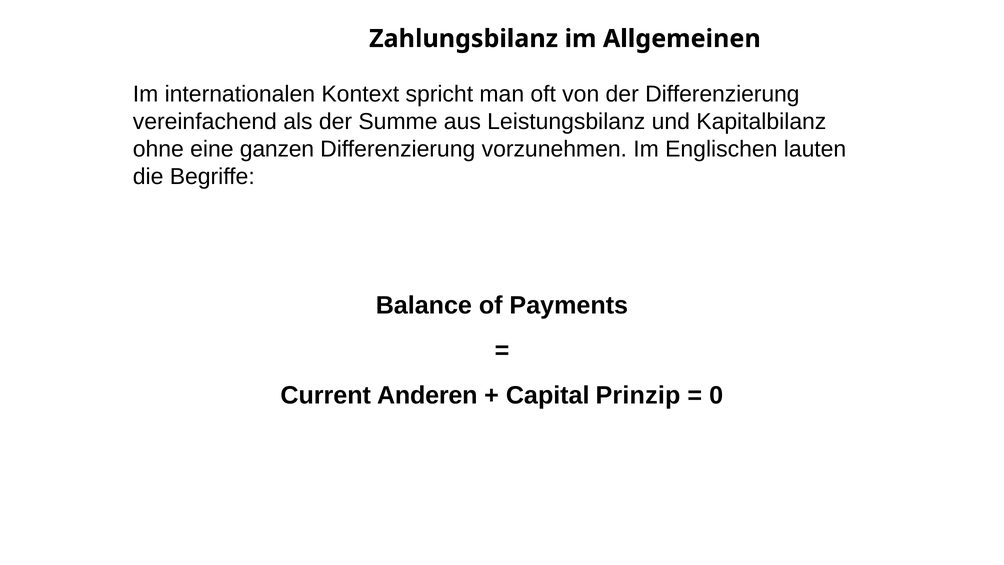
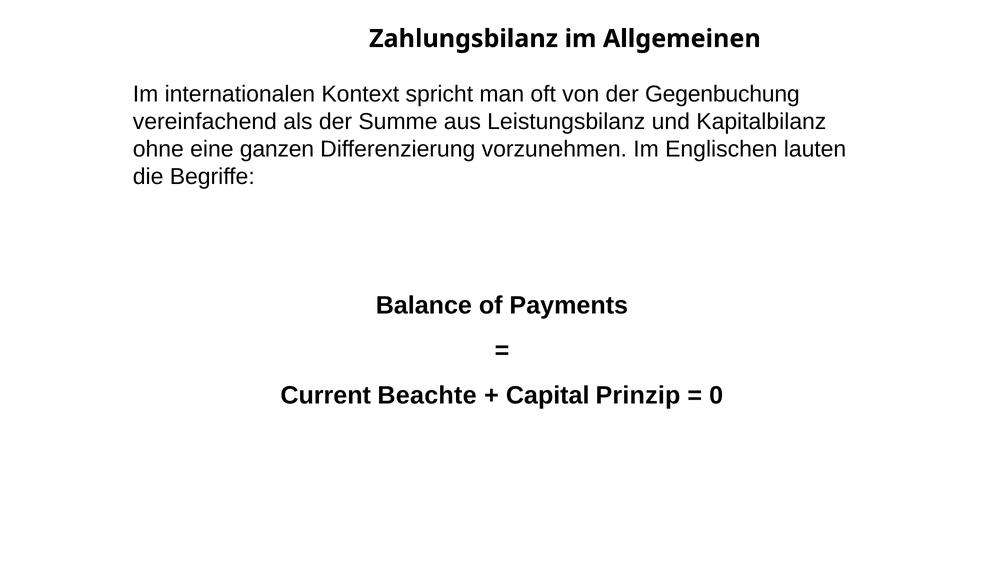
der Differenzierung: Differenzierung -> Gegenbuchung
Anderen: Anderen -> Beachte
